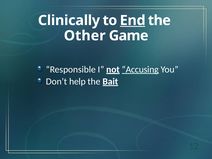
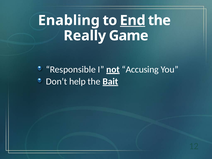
Clinically: Clinically -> Enabling
Other: Other -> Really
Accusing underline: present -> none
